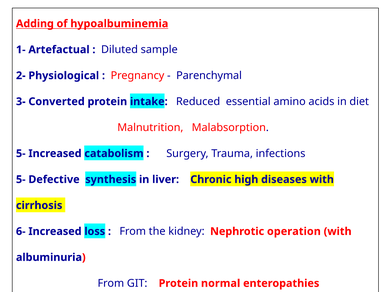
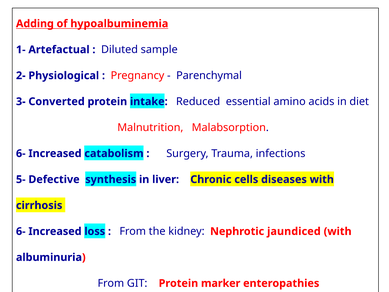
5- at (21, 153): 5- -> 6-
high: high -> cells
operation: operation -> jaundiced
normal: normal -> marker
